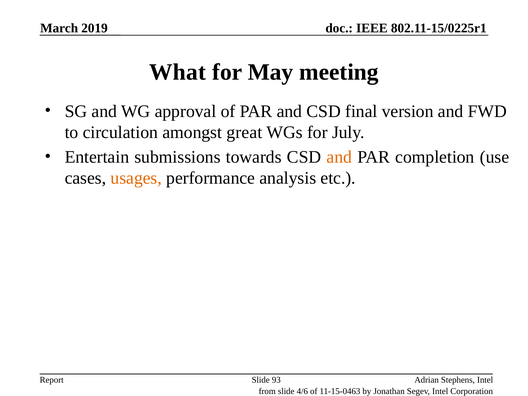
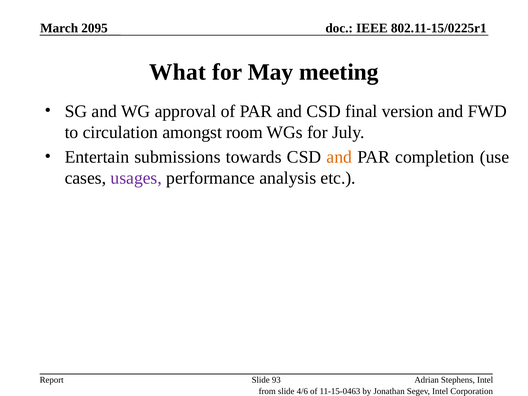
2019: 2019 -> 2095
great: great -> room
usages colour: orange -> purple
